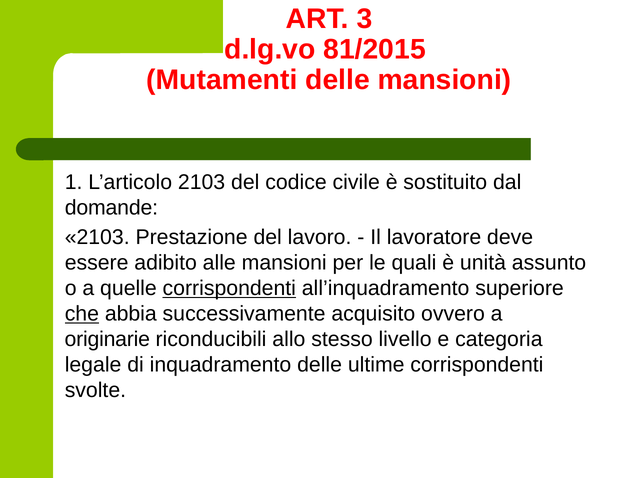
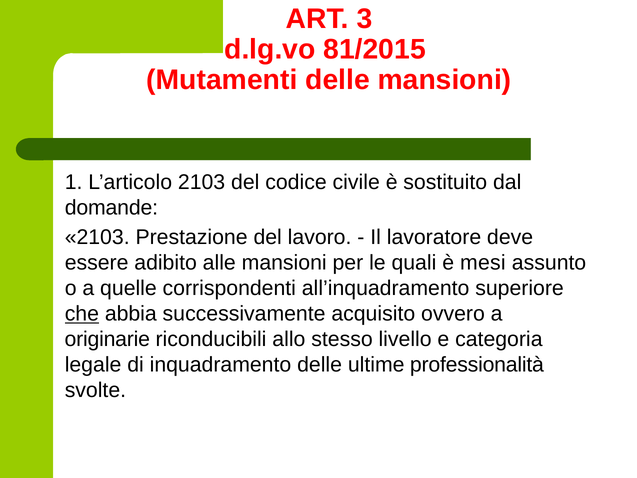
unità: unità -> mesi
corrispondenti at (229, 288) underline: present -> none
ultime corrispondenti: corrispondenti -> professionalità
